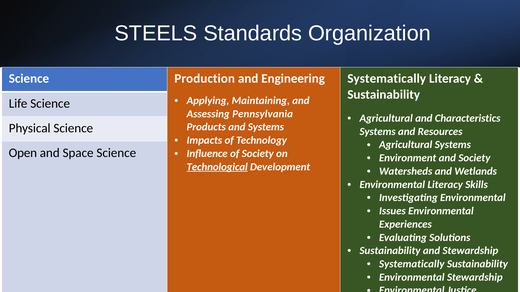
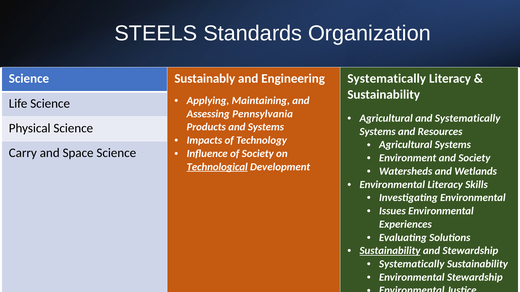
Production: Production -> Sustainably
Agricultural and Characteristics: Characteristics -> Systematically
Open: Open -> Carry
Sustainability at (390, 251) underline: none -> present
